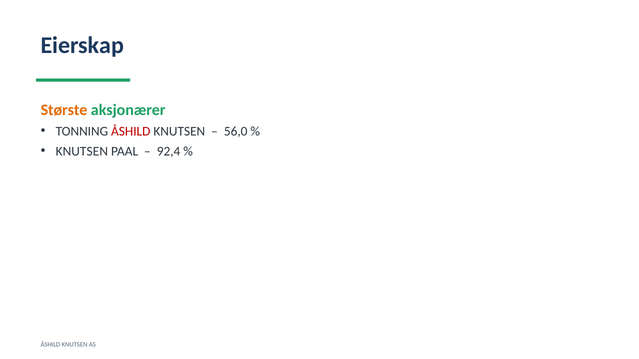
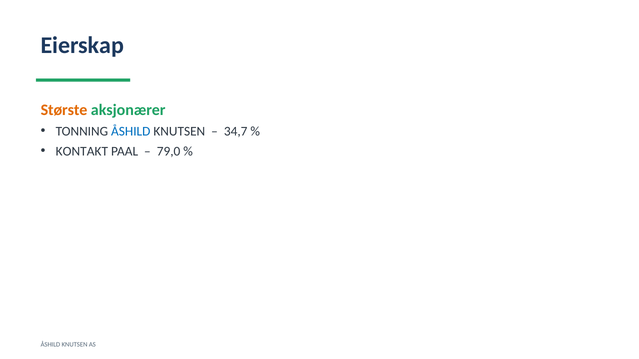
ÅSHILD at (131, 131) colour: red -> blue
56,0: 56,0 -> 34,7
KNUTSEN at (82, 151): KNUTSEN -> KONTAKT
92,4: 92,4 -> 79,0
